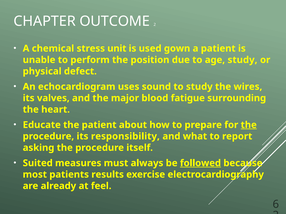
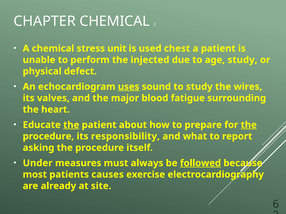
CHAPTER OUTCOME: OUTCOME -> CHEMICAL
gown: gown -> chest
position: position -> injected
uses underline: none -> present
the at (71, 125) underline: none -> present
Suited: Suited -> Under
results: results -> causes
feel: feel -> site
